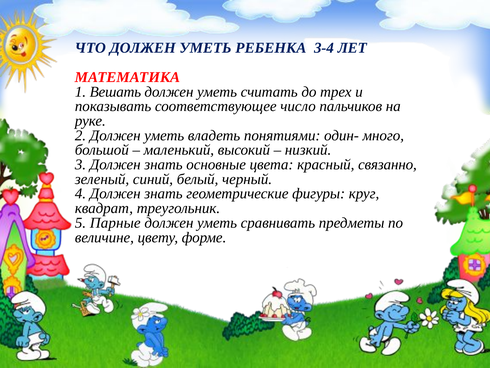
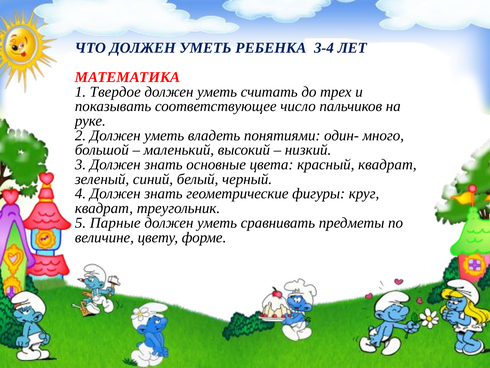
Вешать: Вешать -> Твердое
красный связанно: связанно -> квадрат
